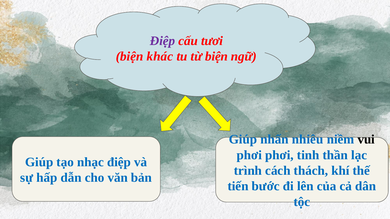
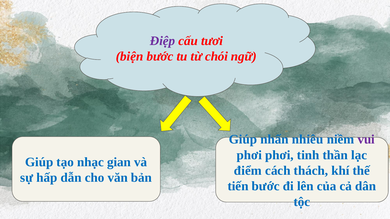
biện khác: khác -> bước
từ biện: biện -> chói
vui colour: black -> purple
nhạc điệp: điệp -> gian
trình: trình -> điểm
